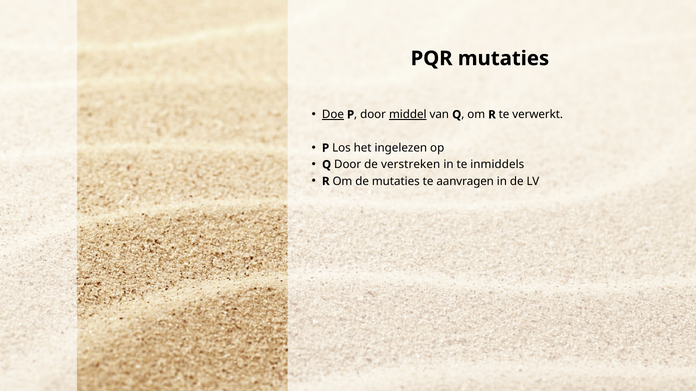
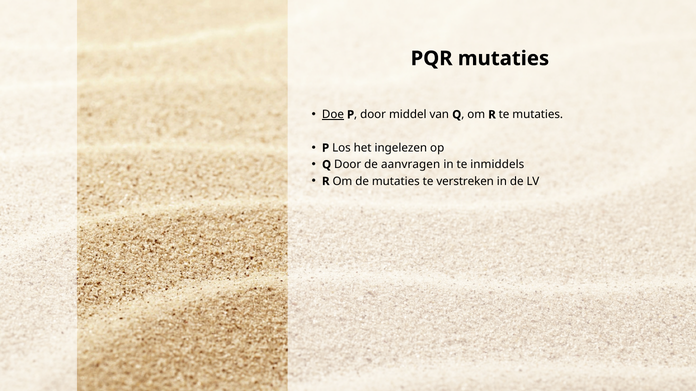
middel underline: present -> none
te verwerkt: verwerkt -> mutaties
verstreken: verstreken -> aanvragen
aanvragen: aanvragen -> verstreken
